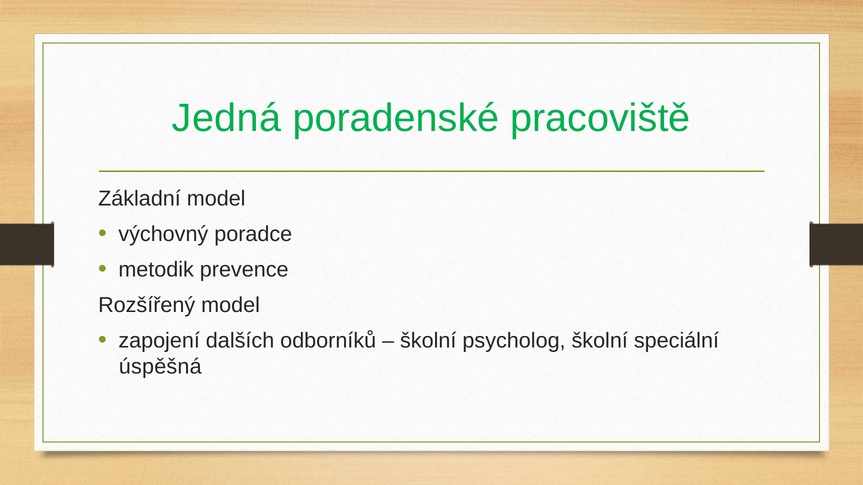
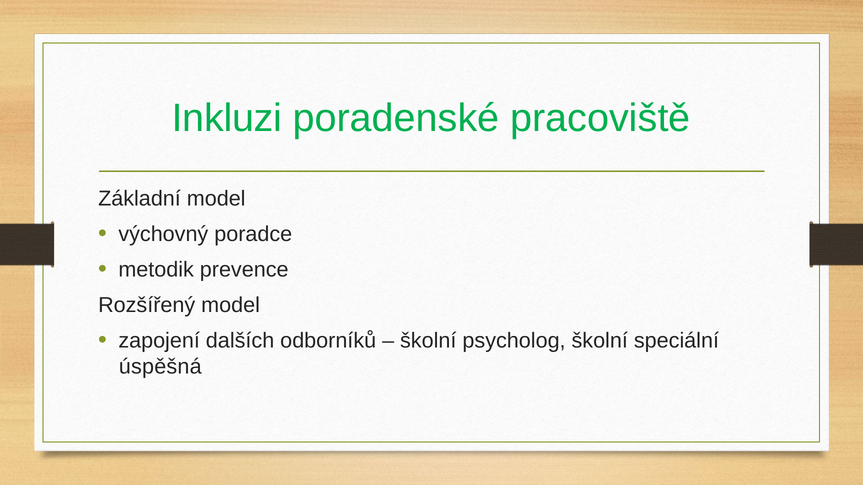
Jedná: Jedná -> Inkluzi
